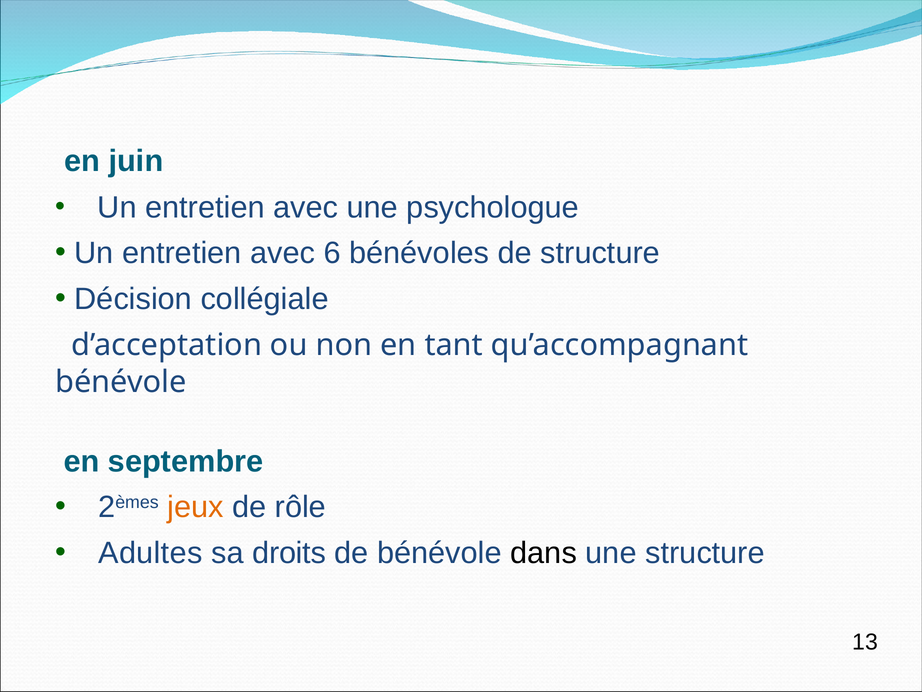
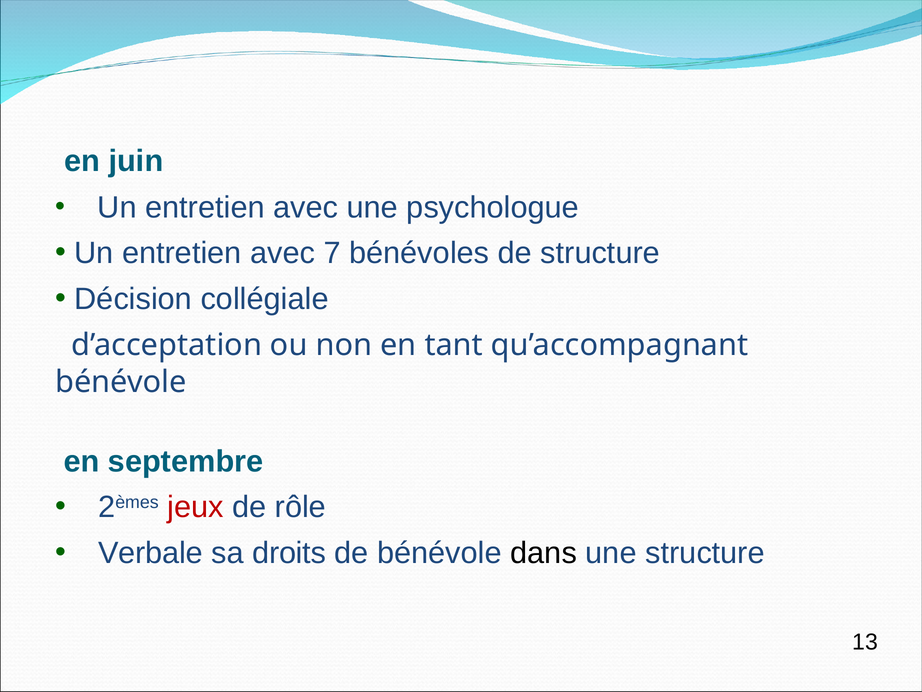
6: 6 -> 7
jeux colour: orange -> red
Adultes: Adultes -> Verbale
